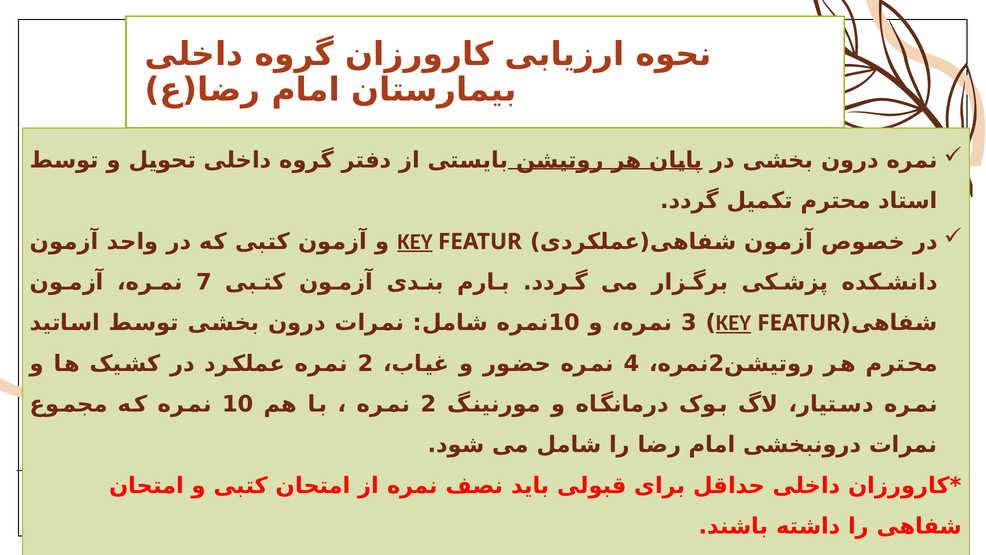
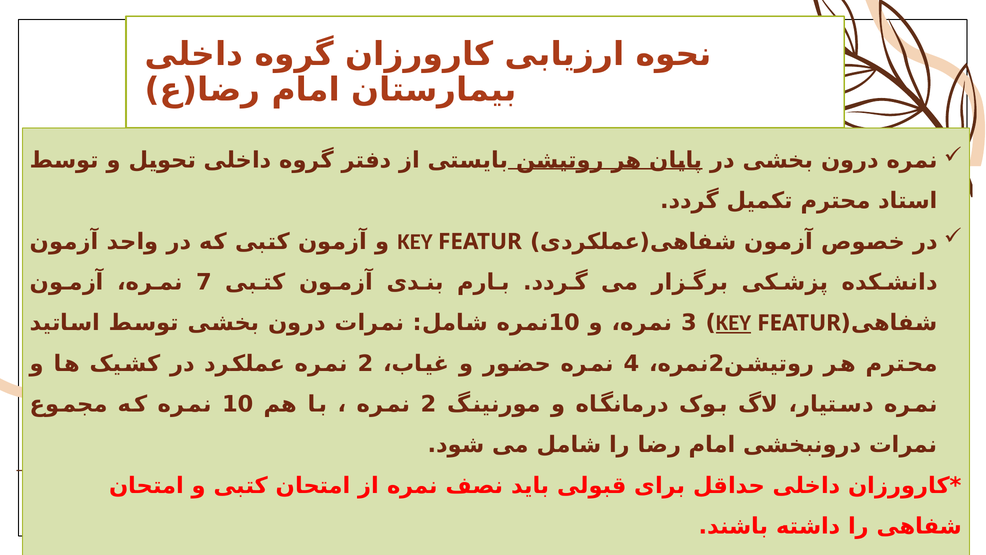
KEY at (415, 241) underline: present -> none
